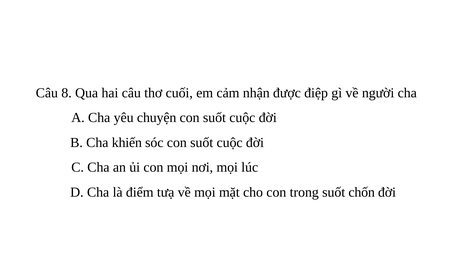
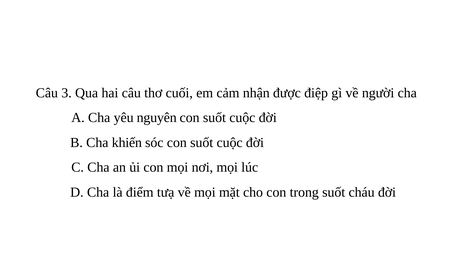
8: 8 -> 3
chuyện: chuyện -> nguyên
chốn: chốn -> cháu
